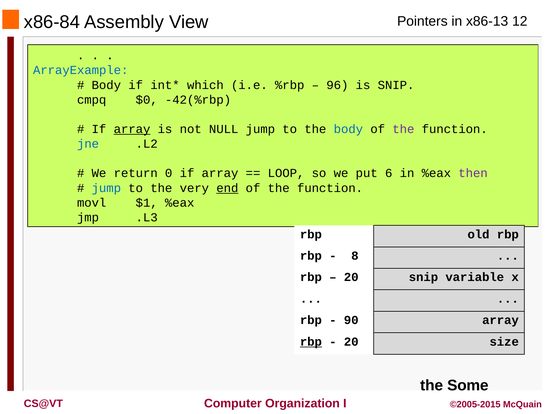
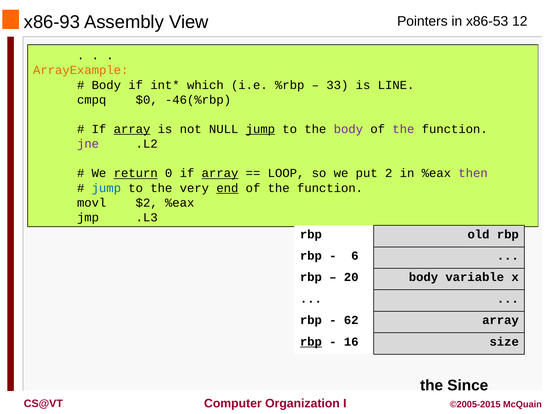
x86-84: x86-84 -> x86-93
x86-13: x86-13 -> x86-53
ArrayExample colour: blue -> orange
96: 96 -> 33
is SNIP: SNIP -> LINE
-42(%rbp: -42(%rbp -> -46(%rbp
jump at (260, 129) underline: none -> present
body at (348, 129) colour: blue -> purple
jne colour: blue -> purple
return underline: none -> present
array at (220, 173) underline: none -> present
6: 6 -> 2
$1: $1 -> $2
8: 8 -> 6
20 snip: snip -> body
90: 90 -> 62
20 at (351, 342): 20 -> 16
Some: Some -> Since
